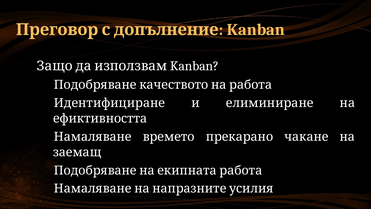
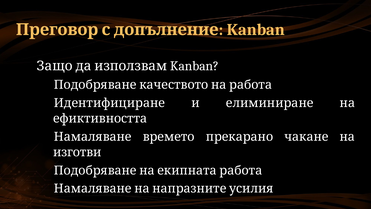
заемащ: заемащ -> изготви
